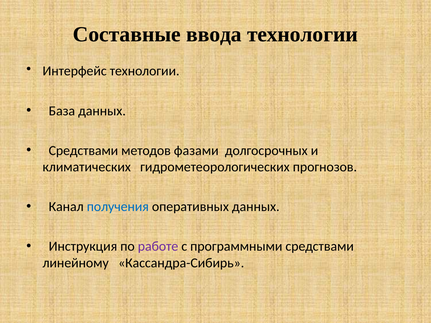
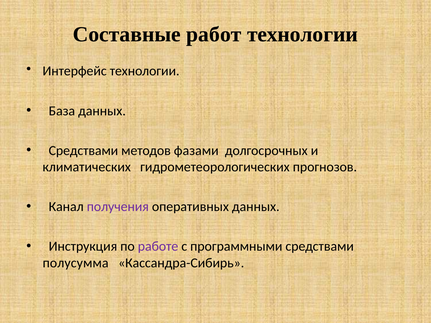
ввода: ввода -> работ
получения colour: blue -> purple
линейному: линейному -> полусумма
